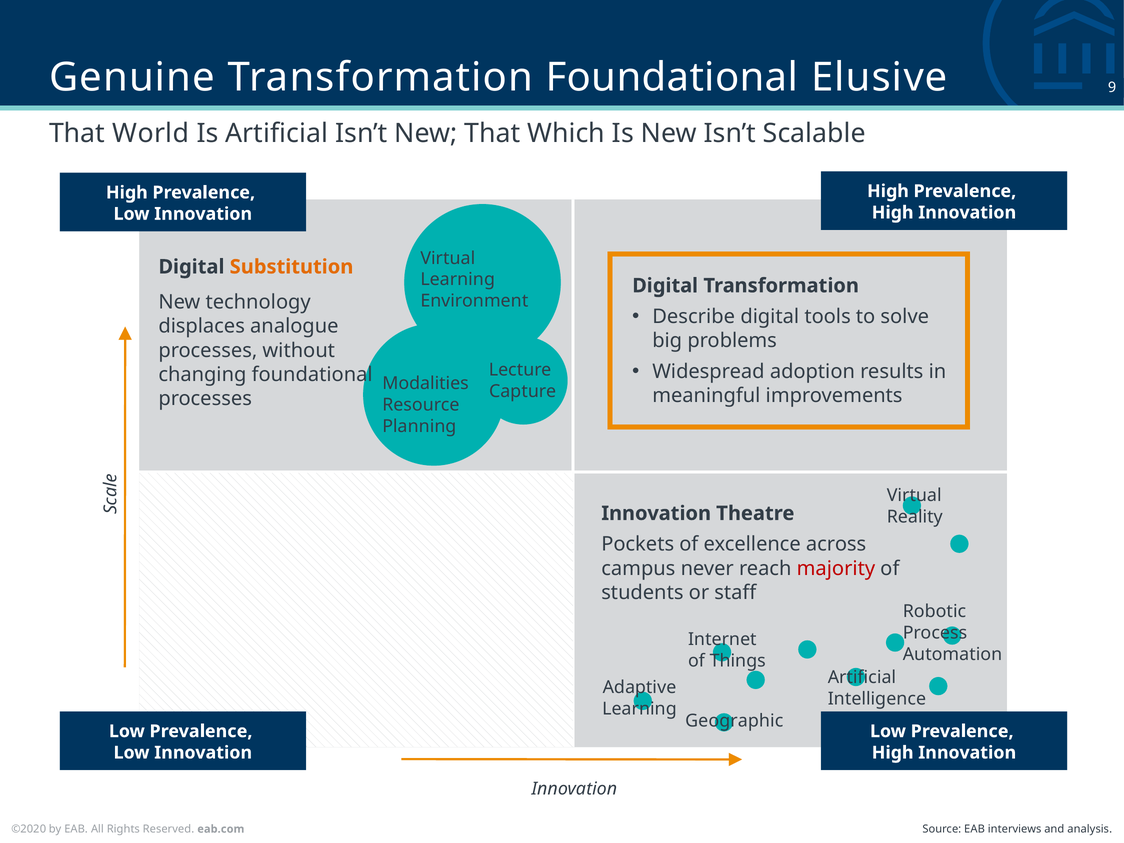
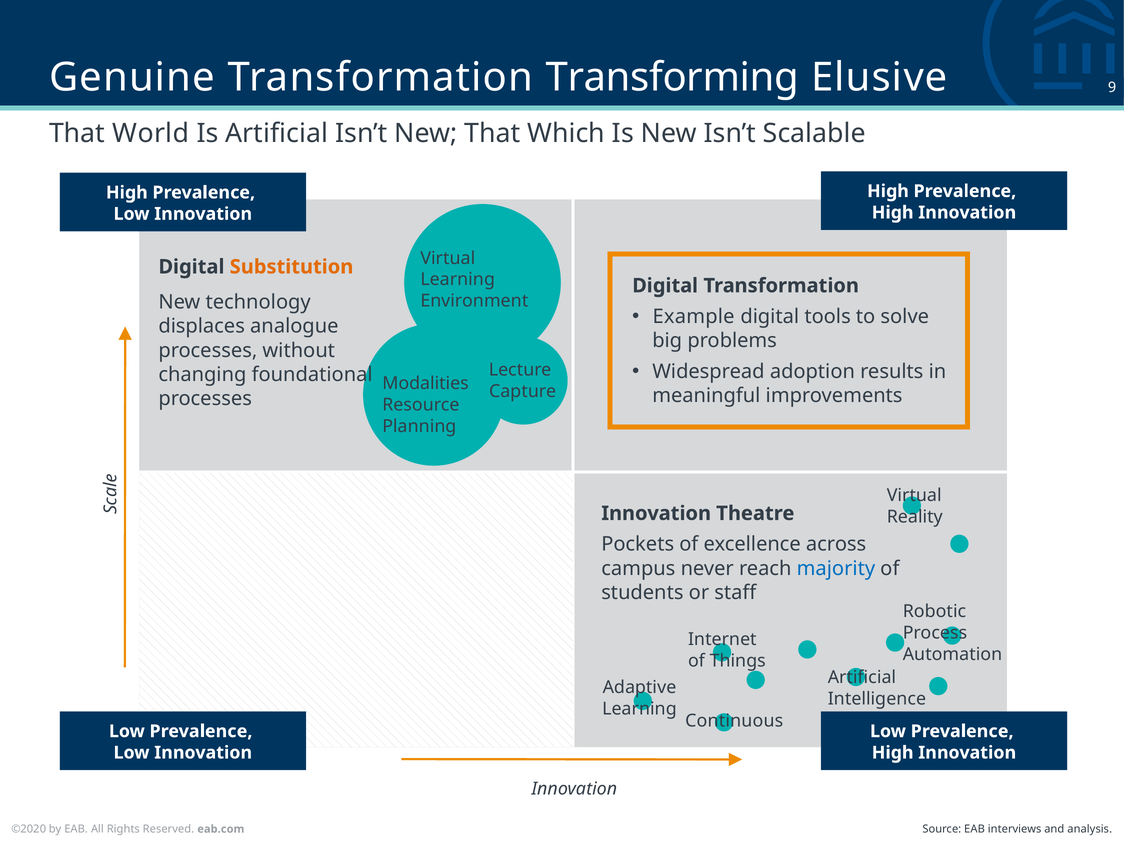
Transformation Foundational: Foundational -> Transforming
Describe: Describe -> Example
majority colour: red -> blue
Geographic: Geographic -> Continuous
